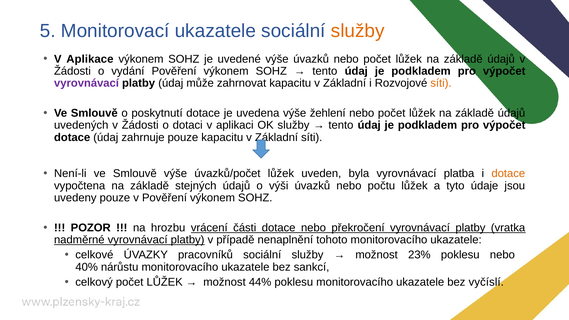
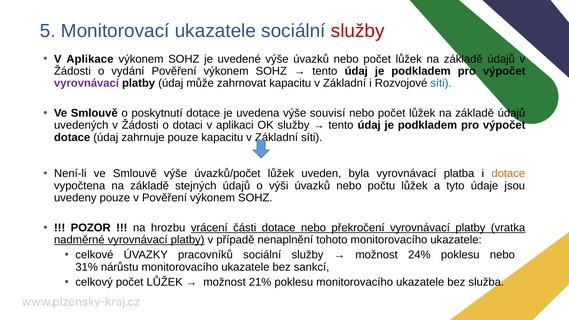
služby at (358, 31) colour: orange -> red
síti at (441, 83) colour: orange -> blue
žehlení: žehlení -> souvisí
23%: 23% -> 24%
40%: 40% -> 31%
44%: 44% -> 21%
vyčíslí: vyčíslí -> služba
